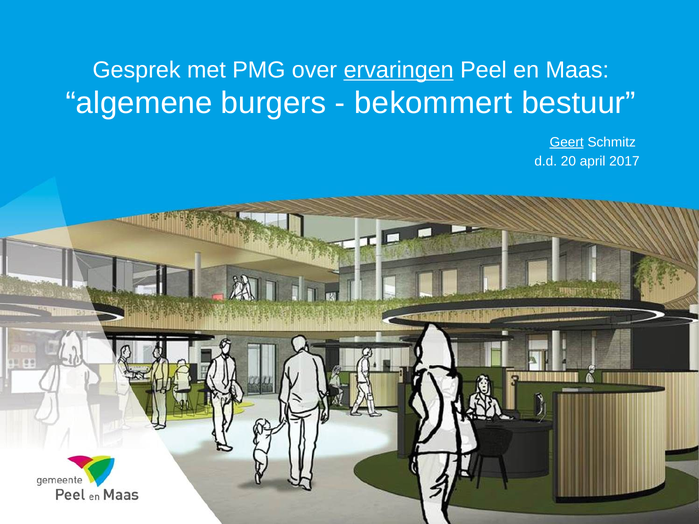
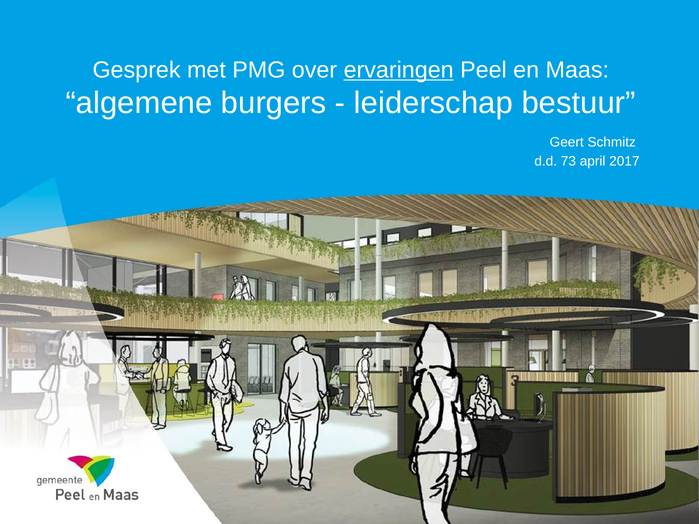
bekommert: bekommert -> leiderschap
Geert underline: present -> none
20: 20 -> 73
